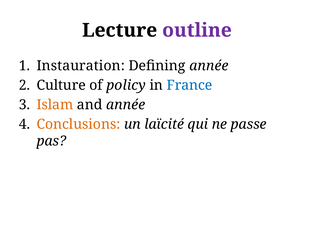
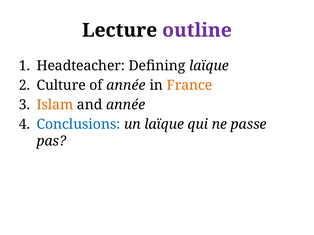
Instauration: Instauration -> Headteacher
Defining année: année -> laïque
of policy: policy -> année
France colour: blue -> orange
Conclusions colour: orange -> blue
un laïcité: laïcité -> laïque
